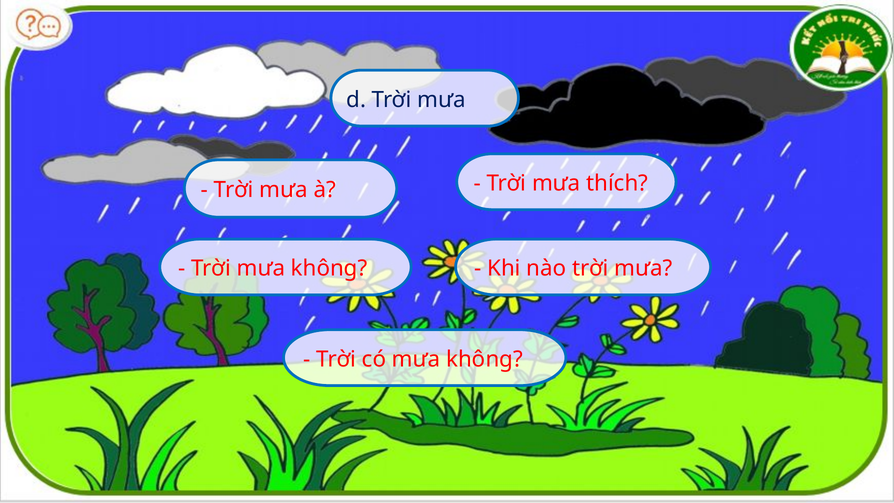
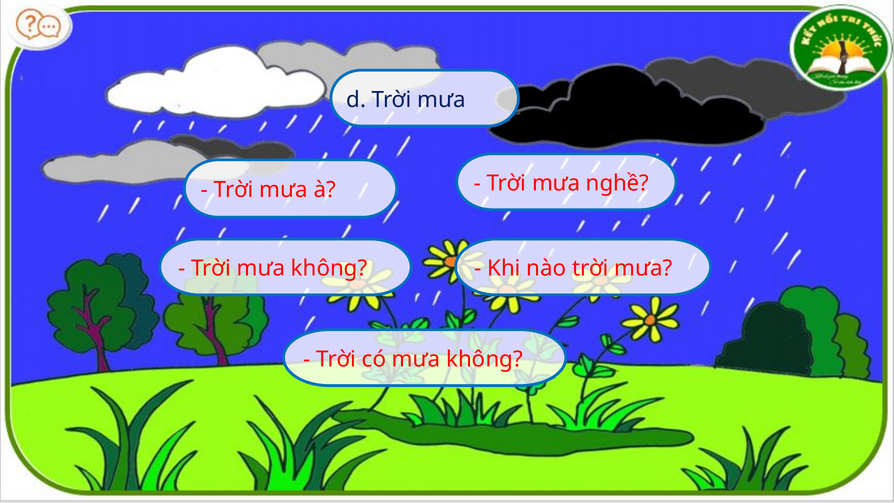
thích: thích -> nghề
